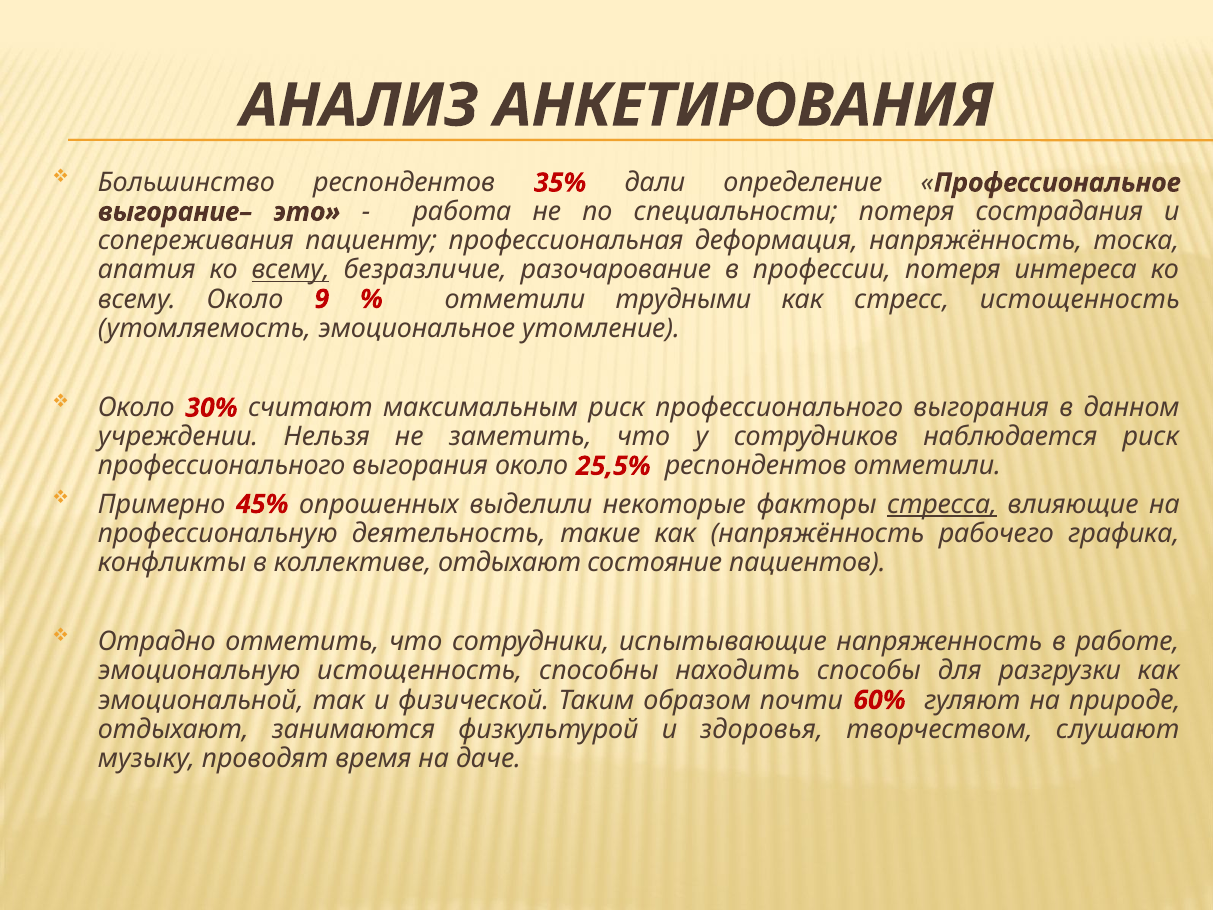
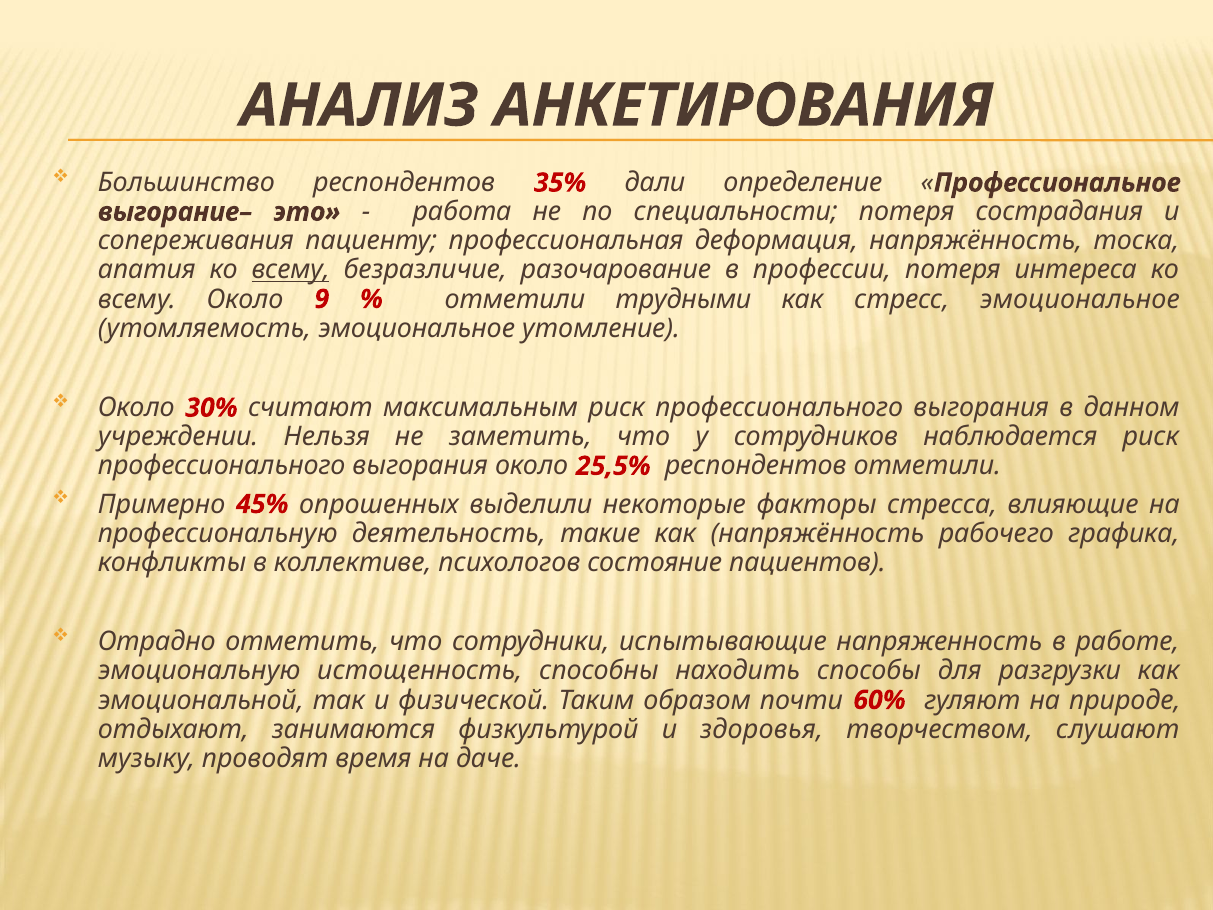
стресс истощенность: истощенность -> эмоциональное
стресса underline: present -> none
коллективе отдыхают: отдыхают -> психологов
